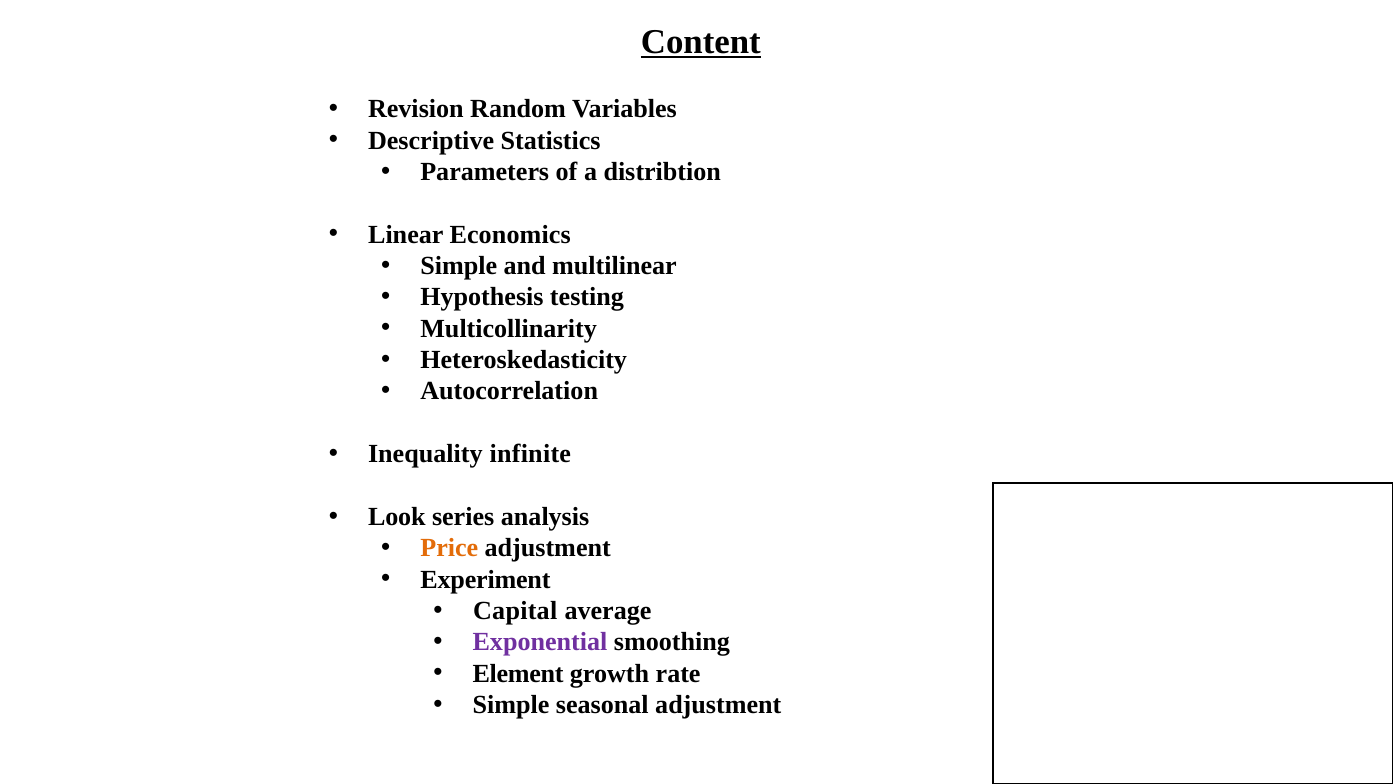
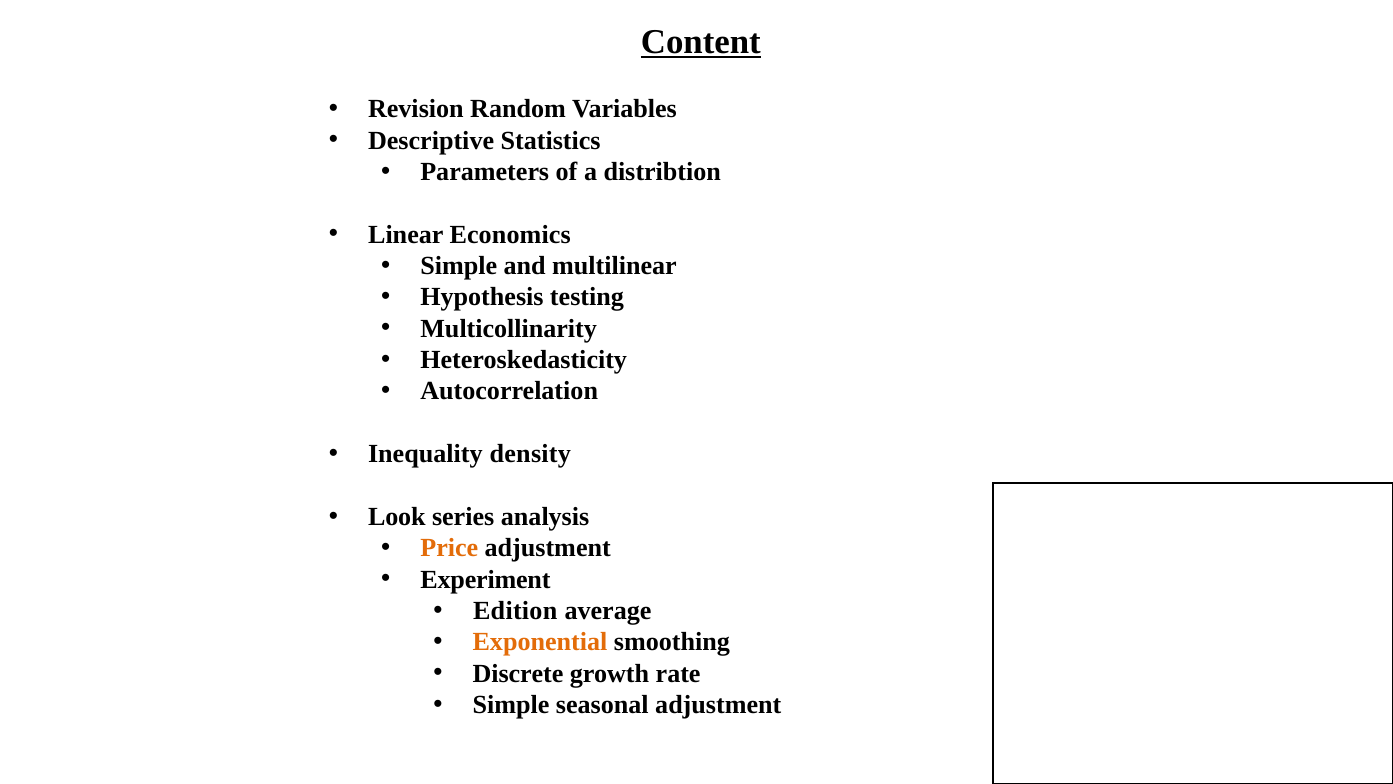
infinite: infinite -> density
Capital: Capital -> Edition
Exponential colour: purple -> orange
Element: Element -> Discrete
